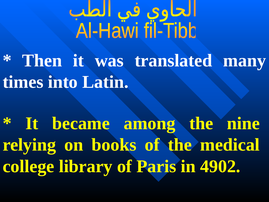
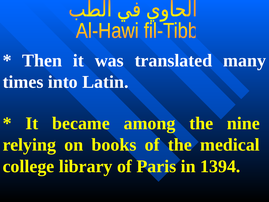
4902: 4902 -> 1394
